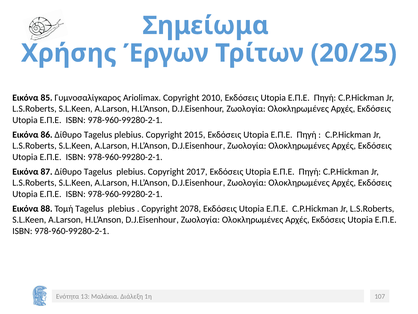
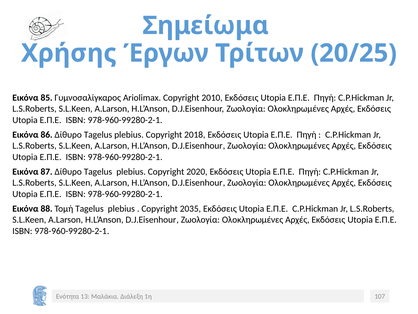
2015: 2015 -> 2018
2017: 2017 -> 2020
2078: 2078 -> 2035
